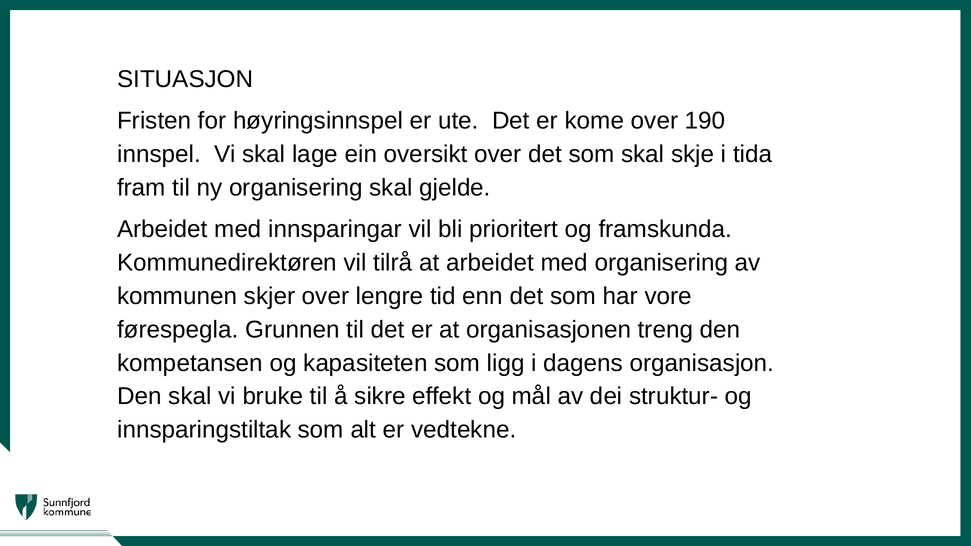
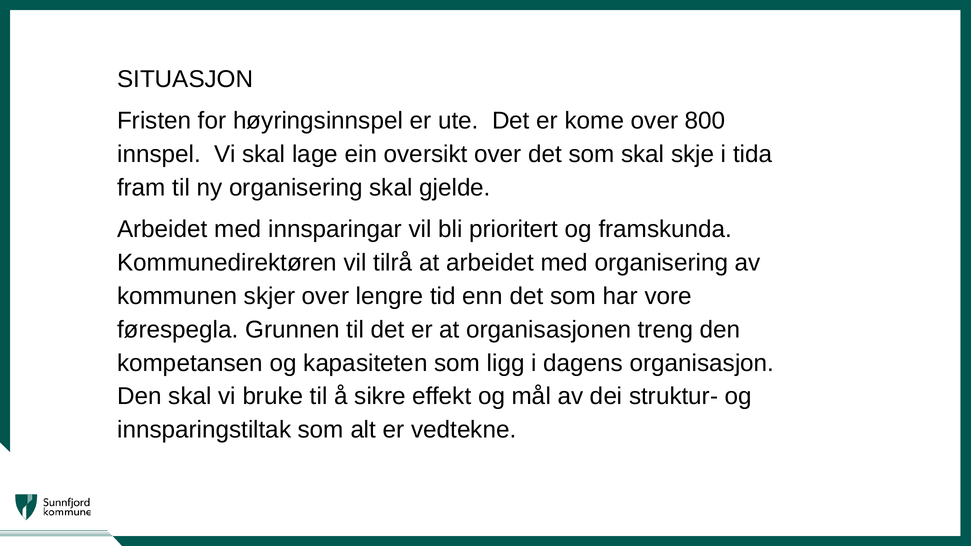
190: 190 -> 800
